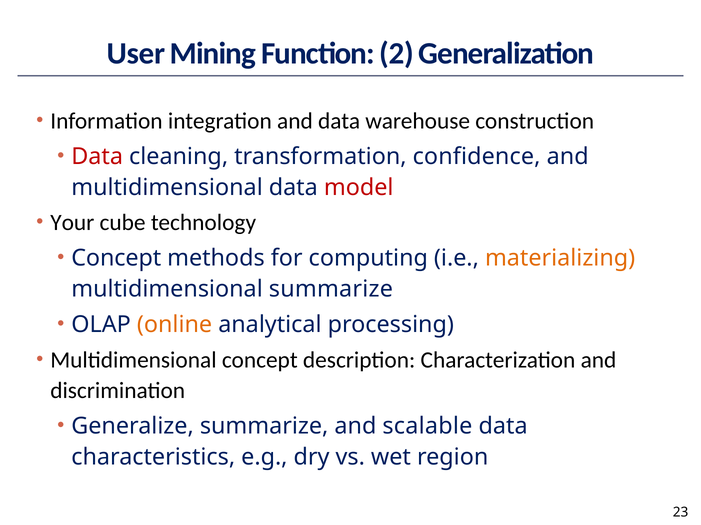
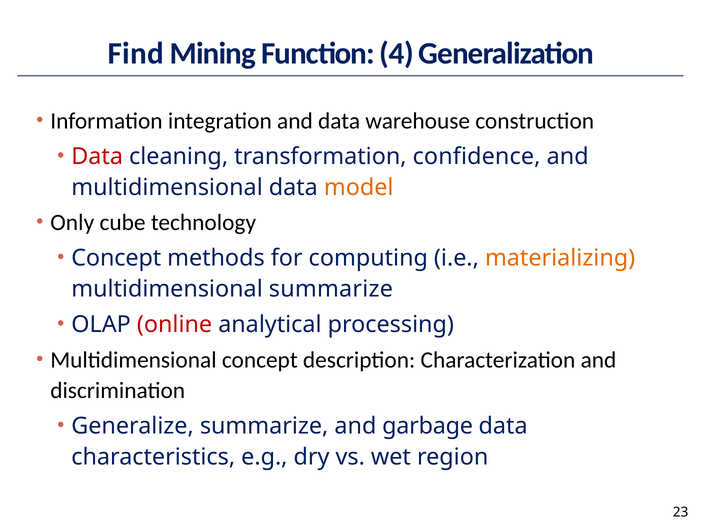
User: User -> Find
2: 2 -> 4
model colour: red -> orange
Your: Your -> Only
online colour: orange -> red
scalable: scalable -> garbage
